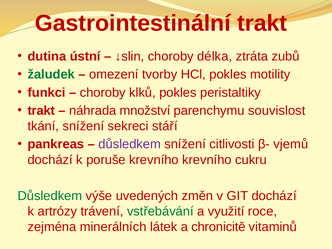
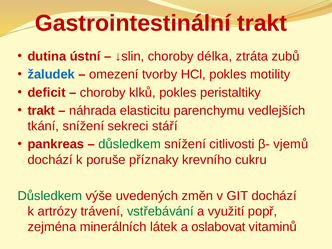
žaludek colour: green -> blue
funkci: funkci -> deficit
množství: množství -> elasticitu
souvislost: souvislost -> vedlejších
důsledkem at (130, 144) colour: purple -> green
poruše krevního: krevního -> příznaky
roce: roce -> popř
chronicitě: chronicitě -> oslabovat
